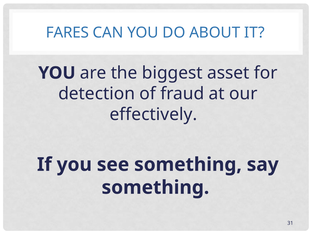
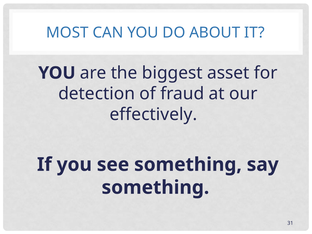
FARES: FARES -> MOST
